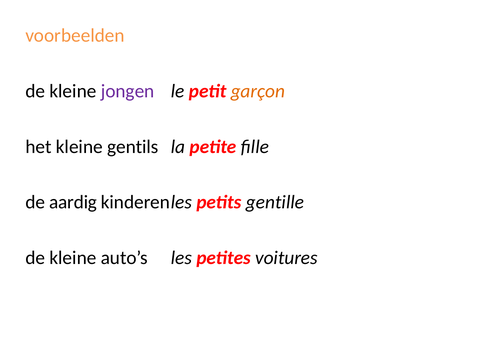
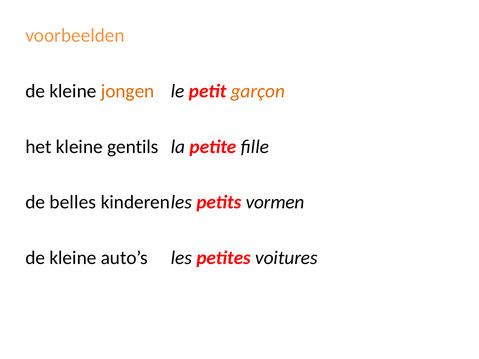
jongen colour: purple -> orange
aardig: aardig -> belles
gentille: gentille -> vormen
